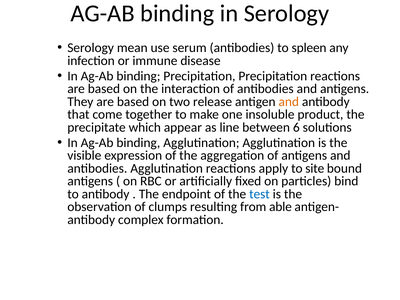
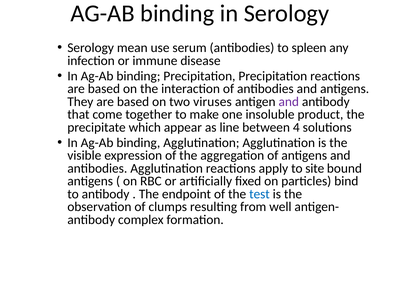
release: release -> viruses
and at (289, 102) colour: orange -> purple
6: 6 -> 4
able: able -> well
